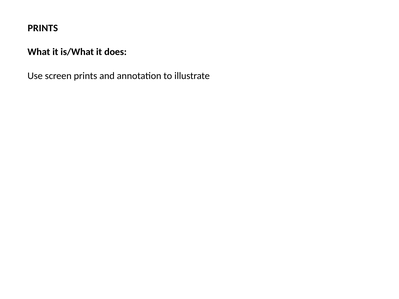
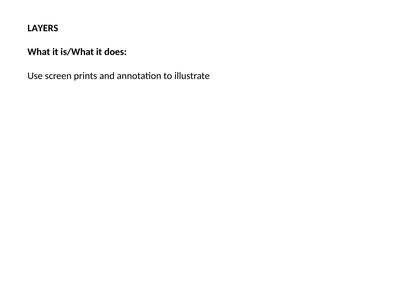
PRINTS at (43, 28): PRINTS -> LAYERS
